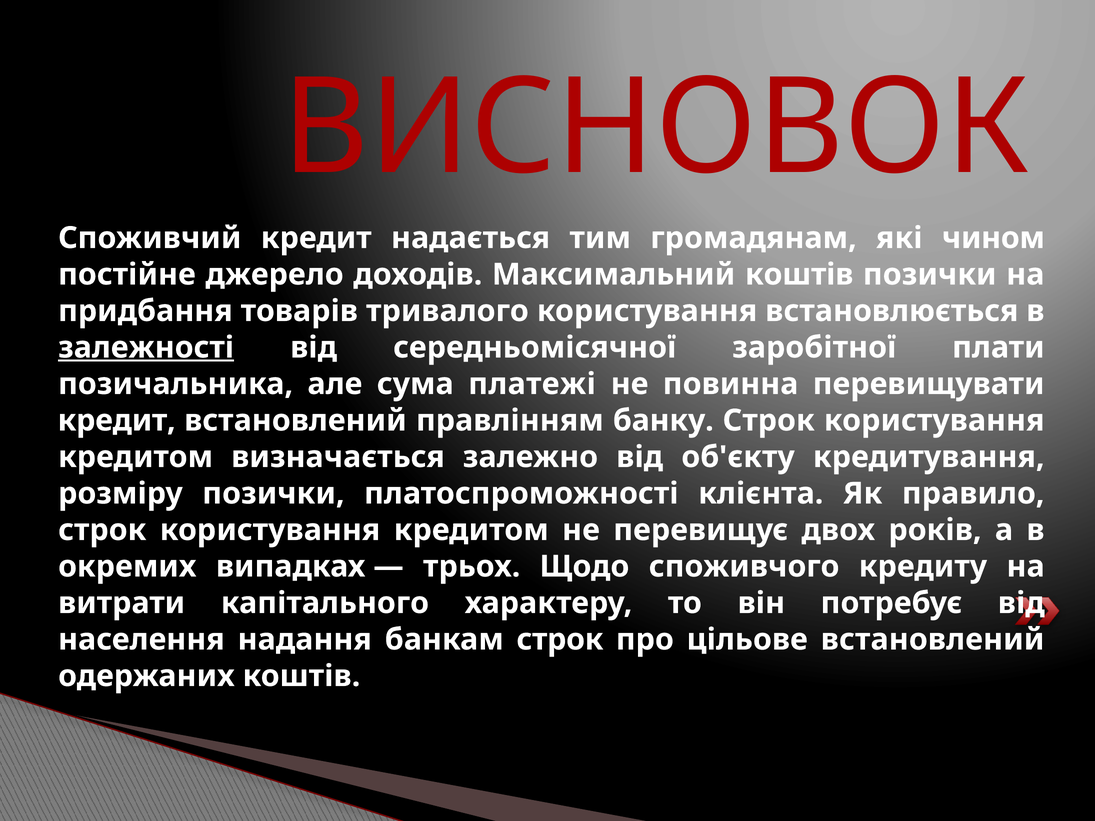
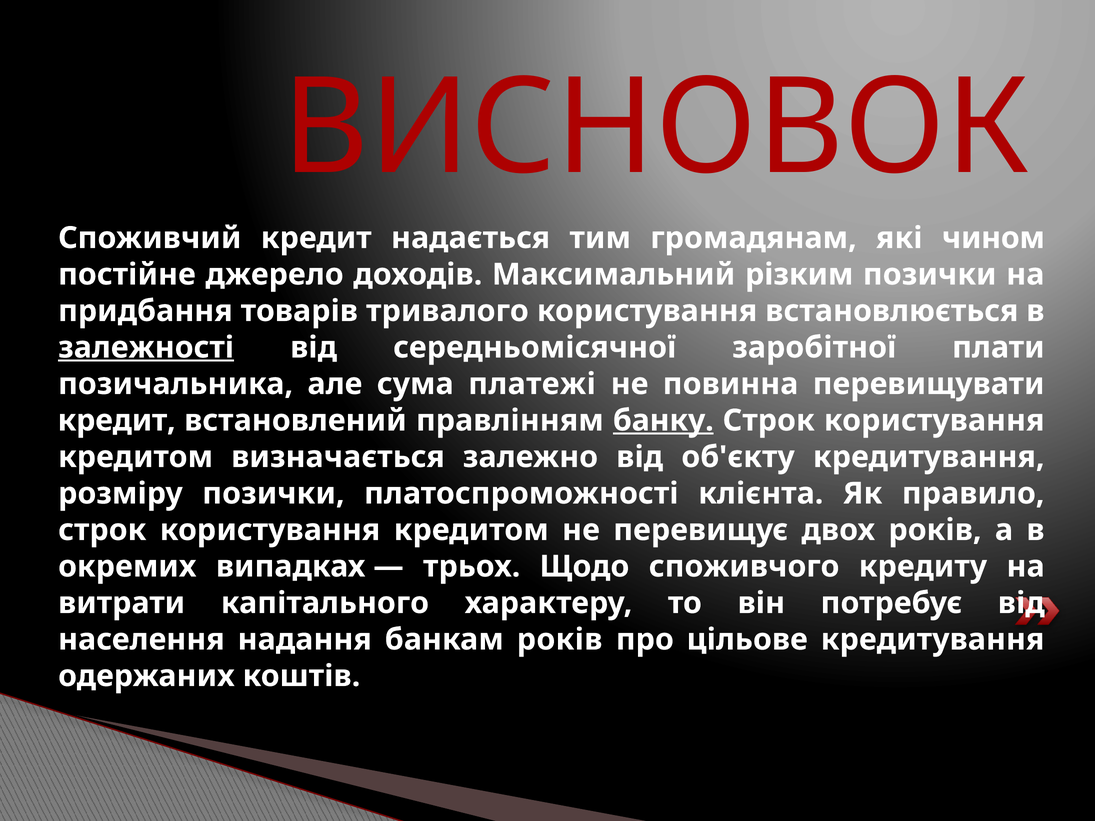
Максимальний коштів: коштів -> різким
банку underline: none -> present
банкам строк: строк -> років
цільове встановлений: встановлений -> кредитування
